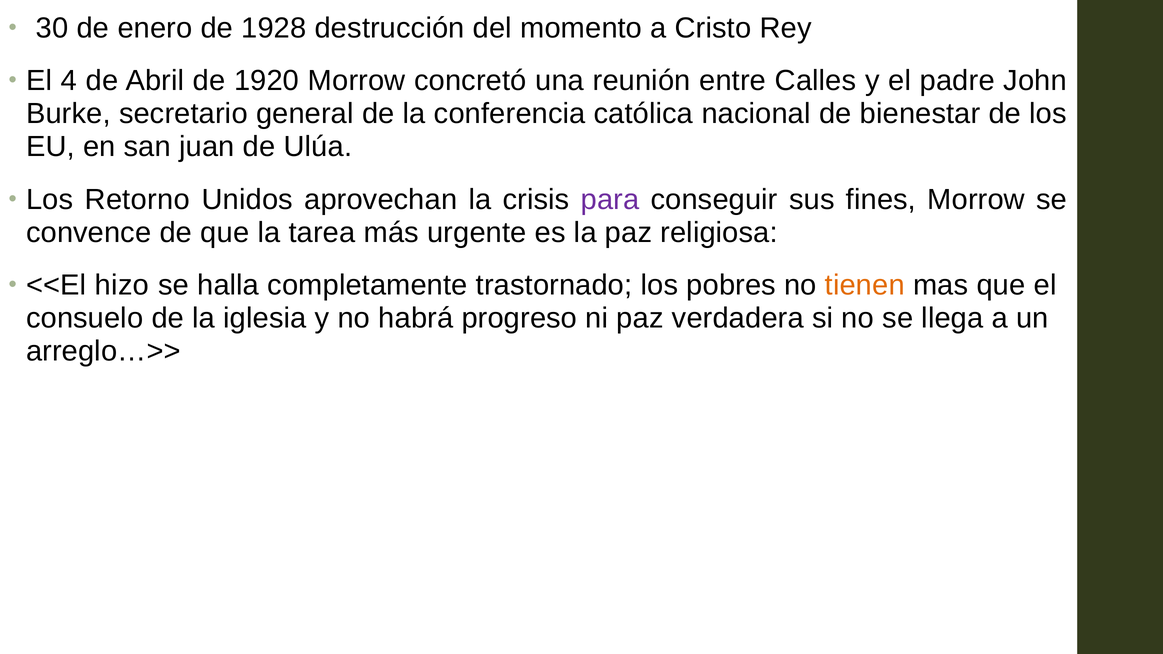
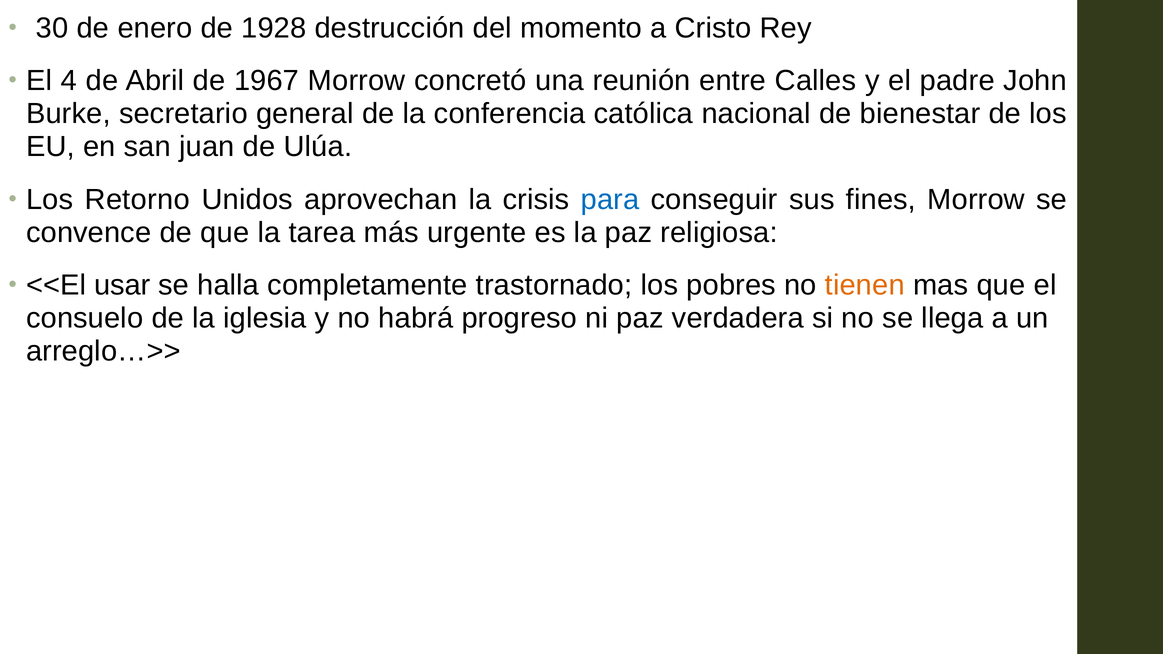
1920: 1920 -> 1967
para colour: purple -> blue
hizo: hizo -> usar
